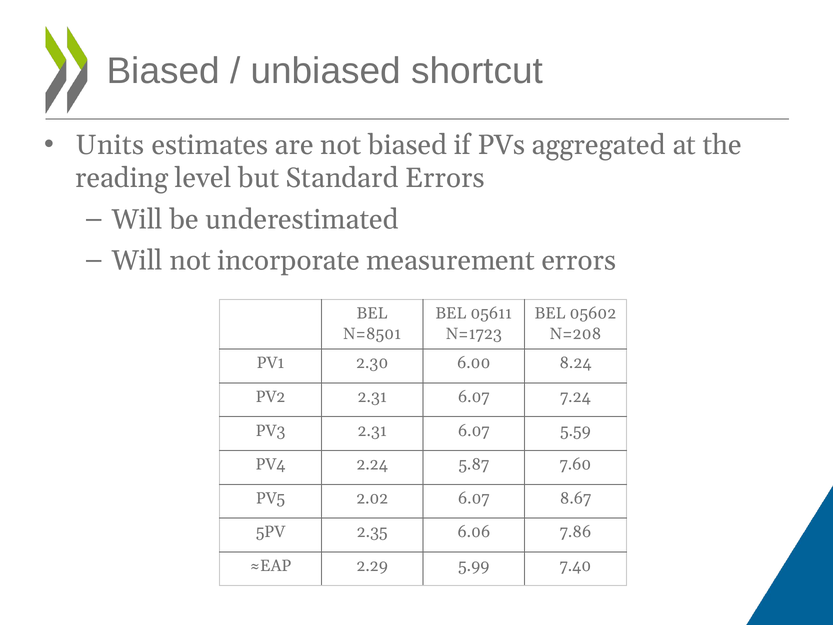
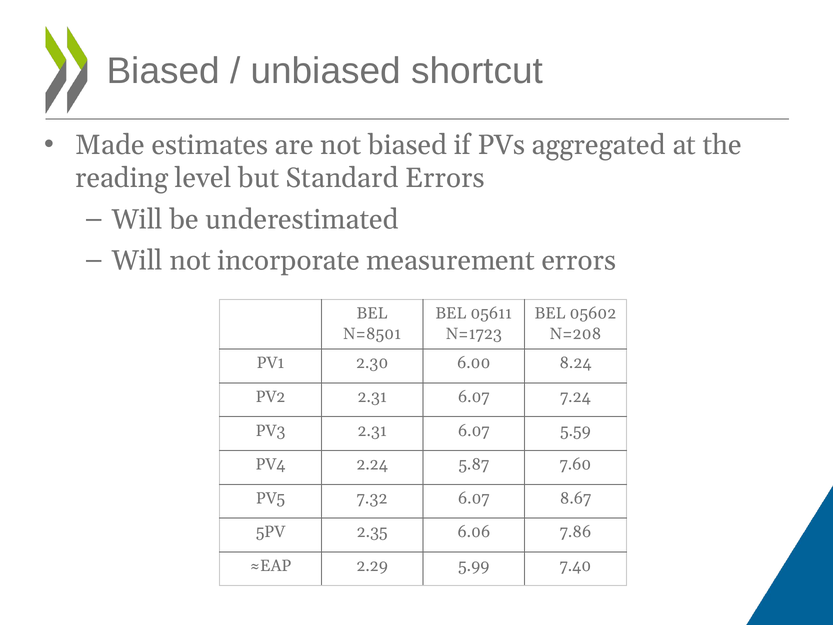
Units: Units -> Made
2.02: 2.02 -> 7.32
